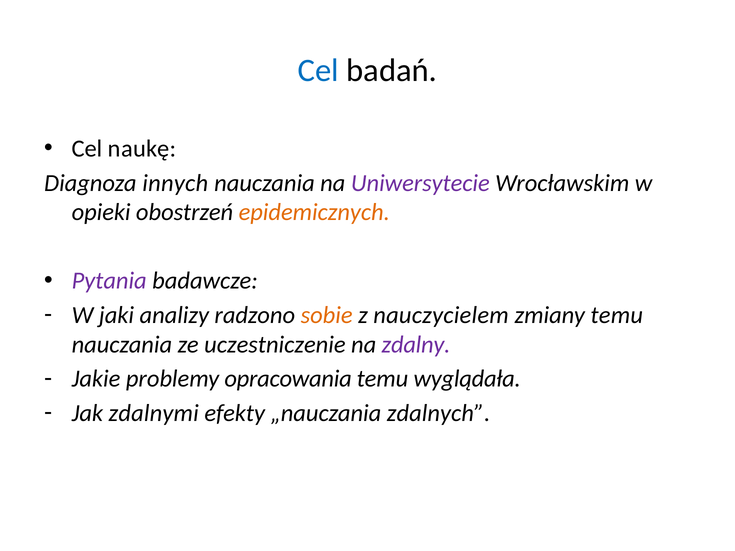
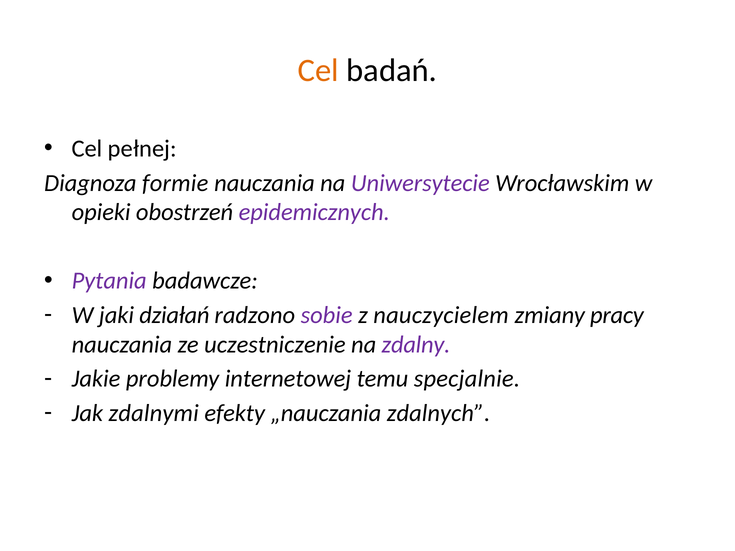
Cel at (318, 70) colour: blue -> orange
naukę: naukę -> pełnej
innych: innych -> formie
epidemicznych colour: orange -> purple
analizy: analizy -> działań
sobie colour: orange -> purple
zmiany temu: temu -> pracy
opracowania: opracowania -> internetowej
wyglądała: wyglądała -> specjalnie
